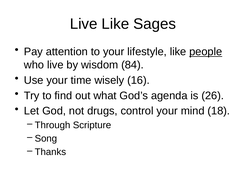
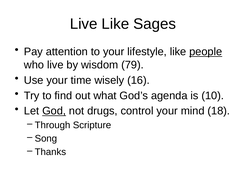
84: 84 -> 79
26: 26 -> 10
God underline: none -> present
